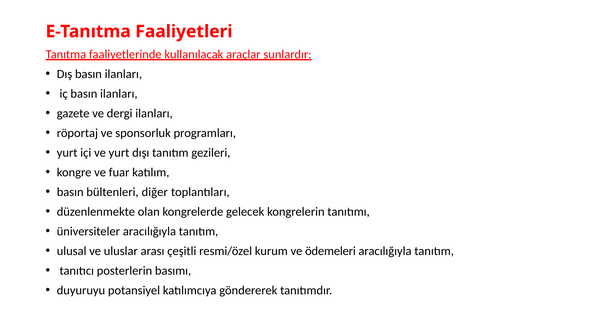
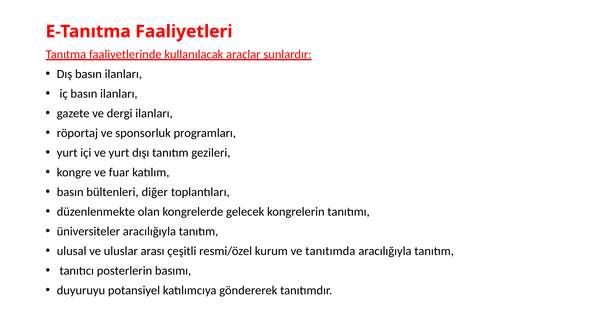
ödemeleri: ödemeleri -> tanıtımda
